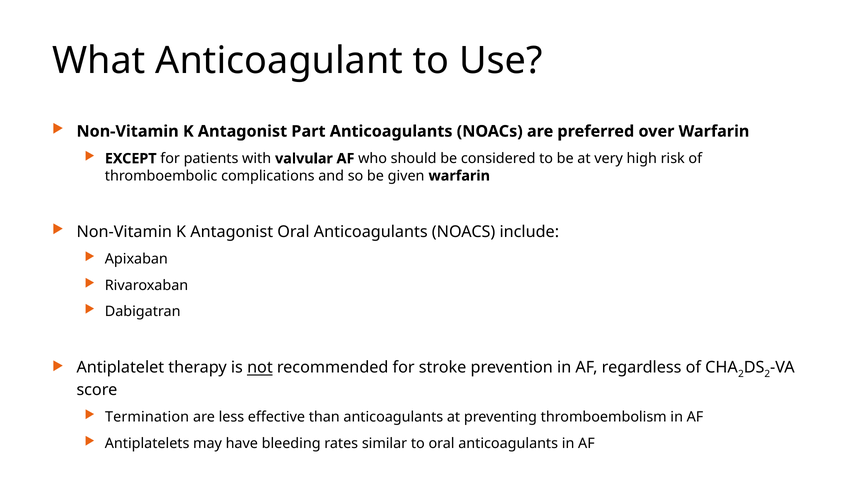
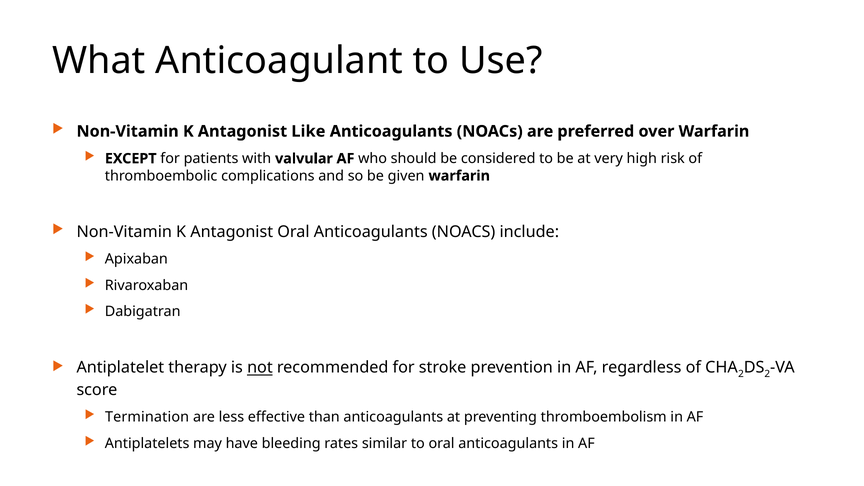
Part: Part -> Like
